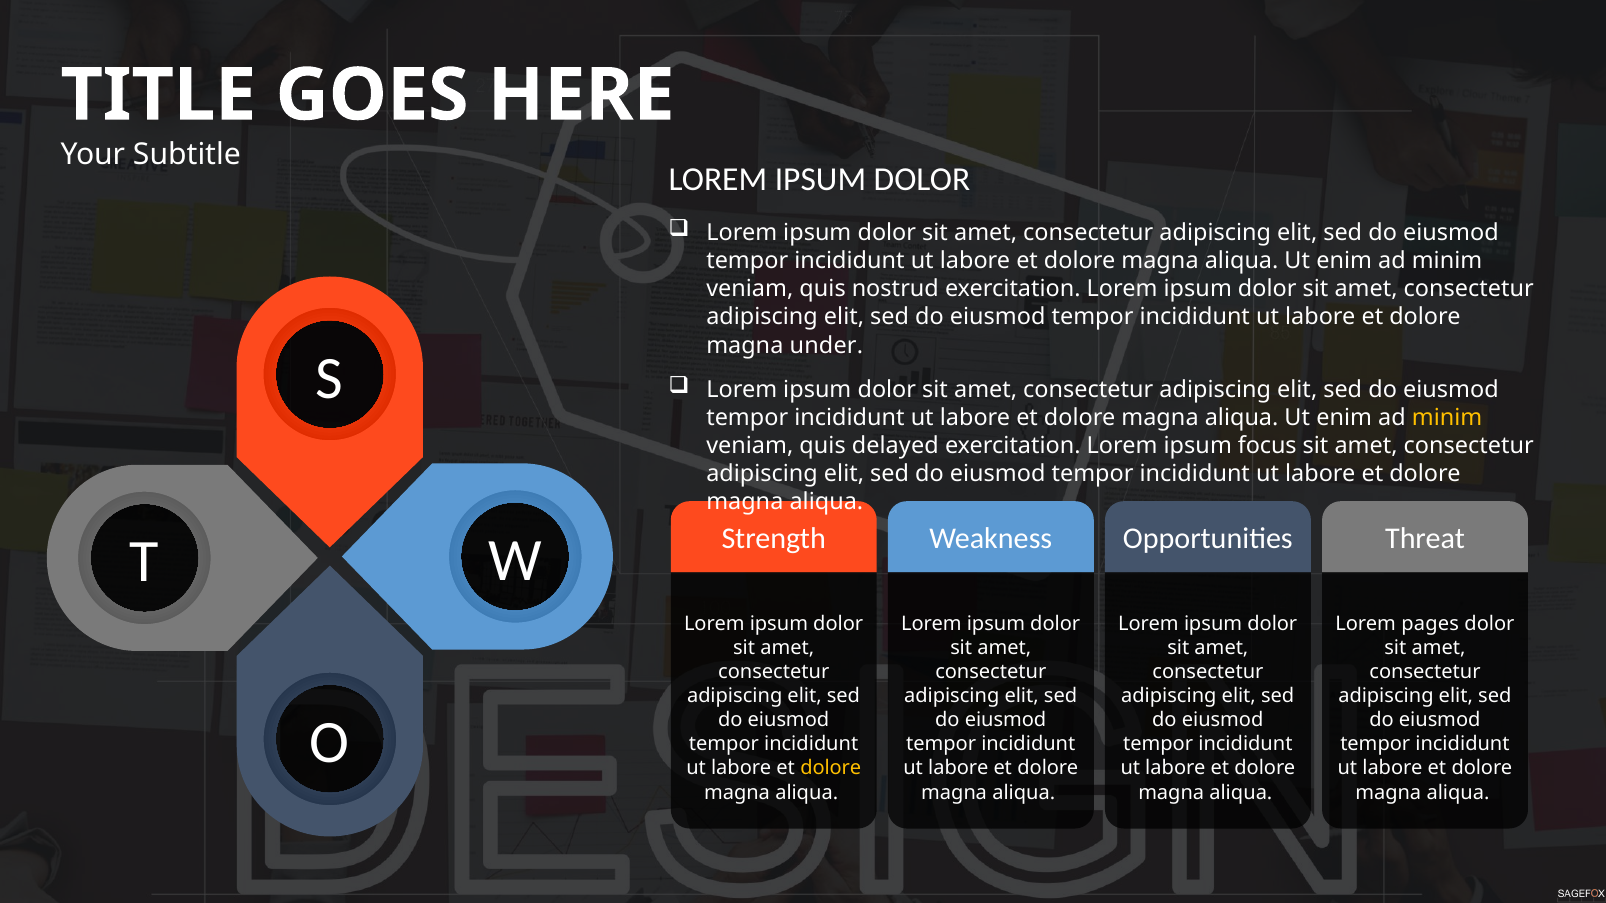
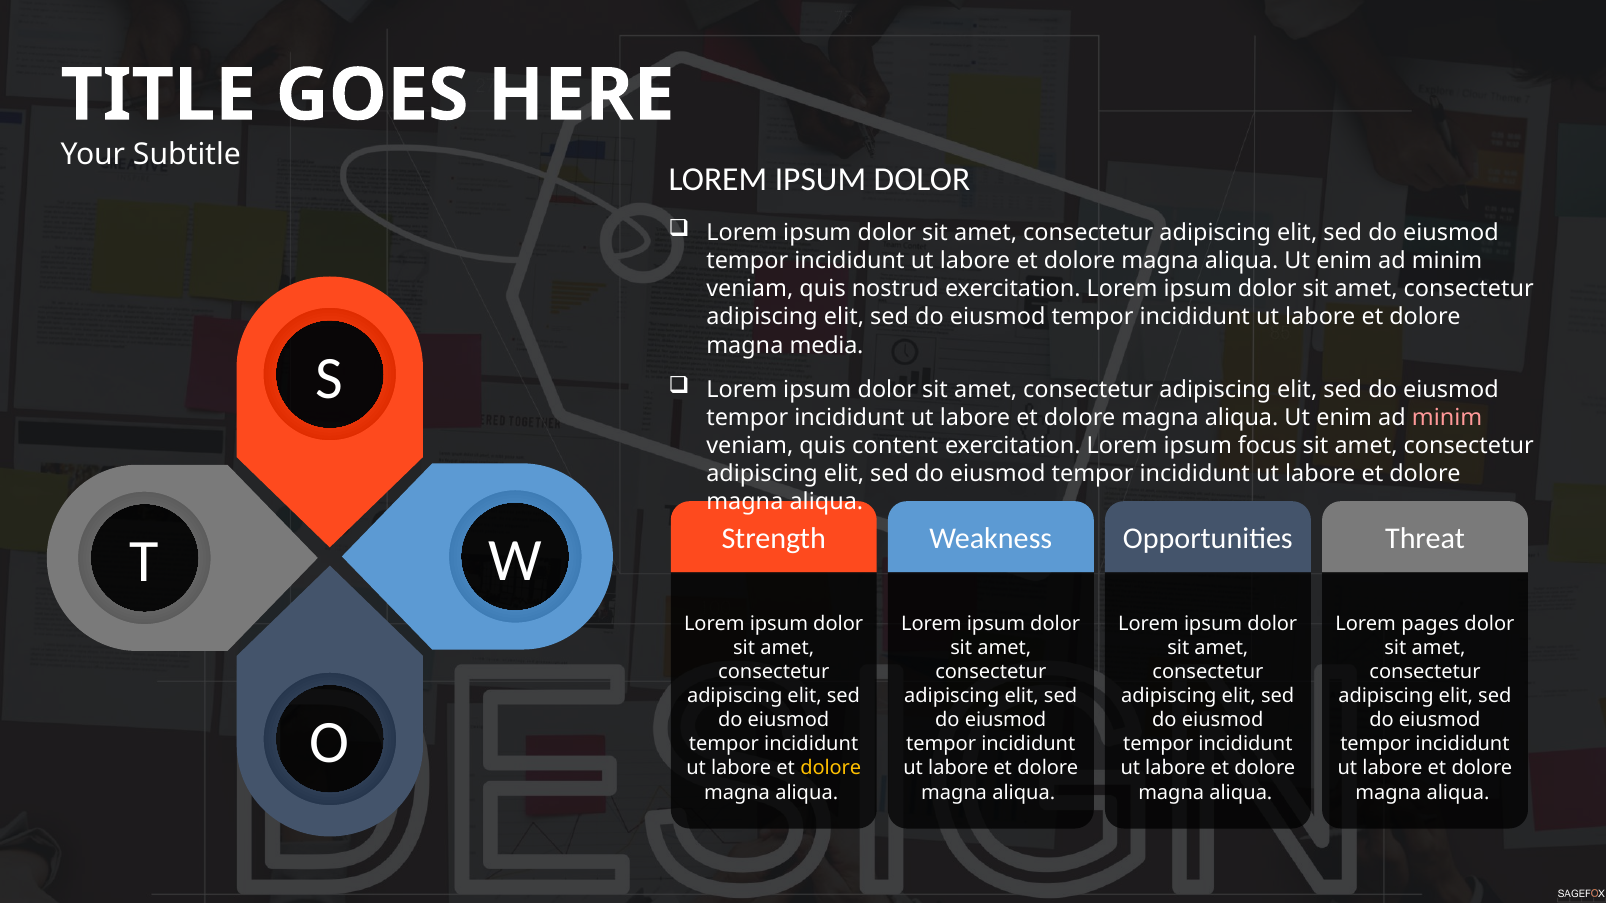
under: under -> media
minim at (1447, 418) colour: yellow -> pink
delayed: delayed -> content
